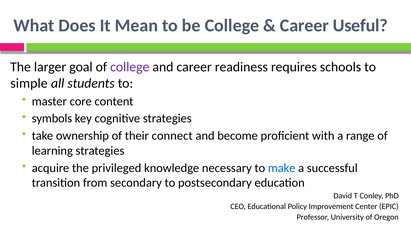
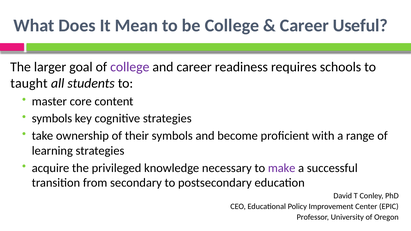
simple: simple -> taught
their connect: connect -> symbols
make colour: blue -> purple
